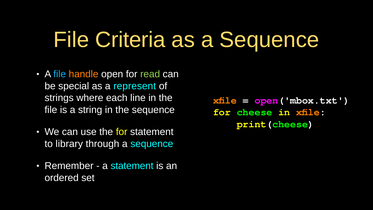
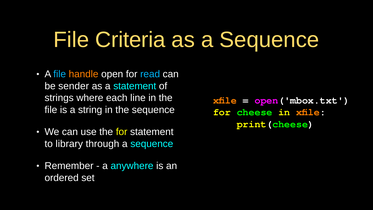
read colour: light green -> light blue
special: special -> sender
a represent: represent -> statement
a statement: statement -> anywhere
